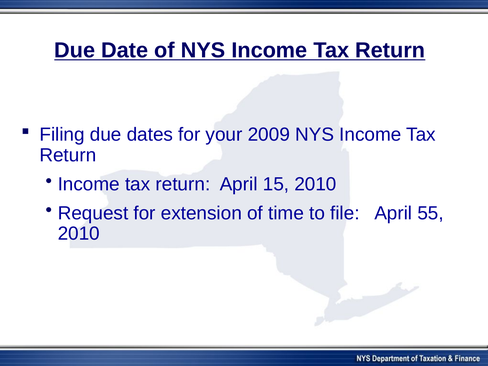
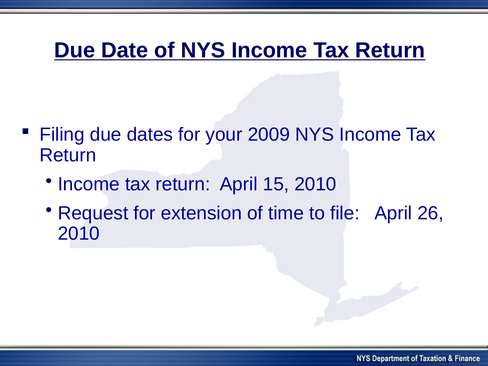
55: 55 -> 26
